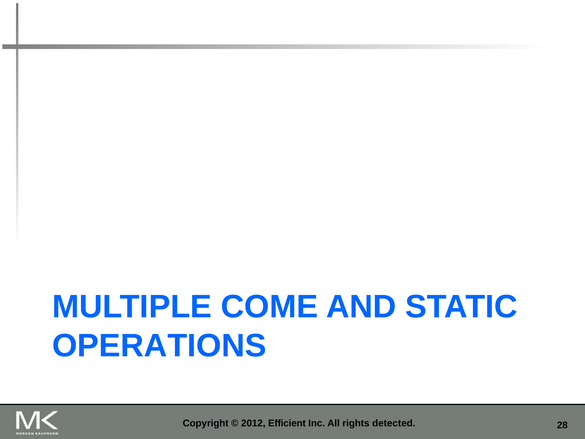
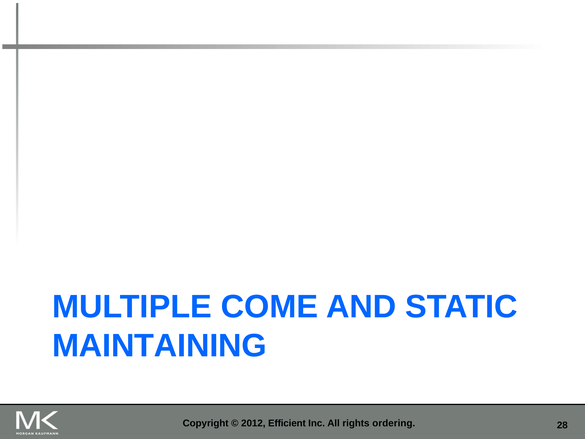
OPERATIONS: OPERATIONS -> MAINTAINING
detected: detected -> ordering
